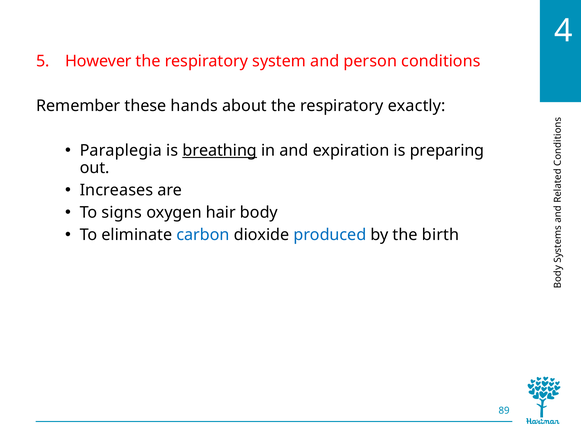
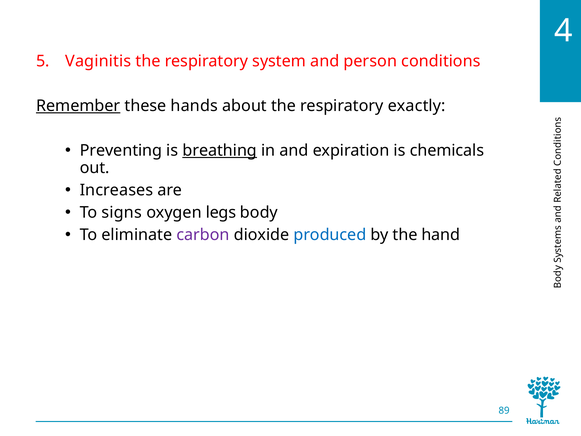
However: However -> Vaginitis
Remember underline: none -> present
Paraplegia: Paraplegia -> Preventing
preparing: preparing -> chemicals
hair: hair -> legs
carbon colour: blue -> purple
birth: birth -> hand
